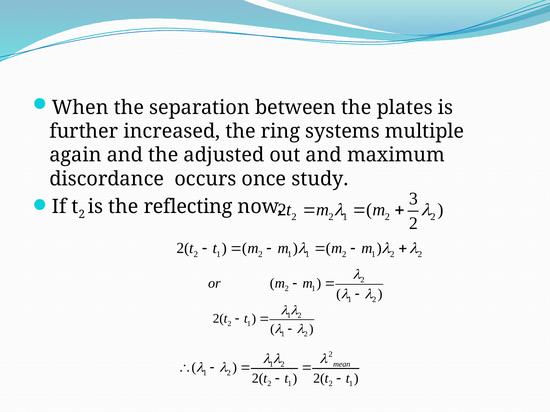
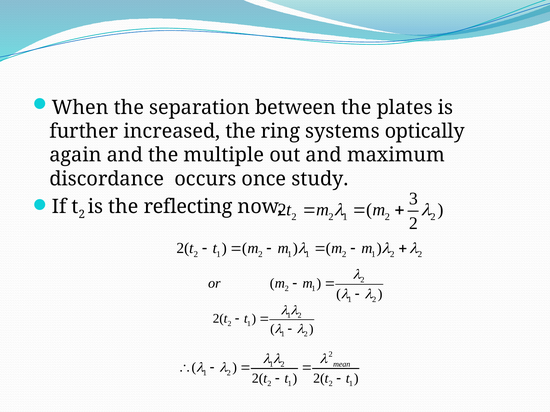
multiple: multiple -> optically
adjusted: adjusted -> multiple
